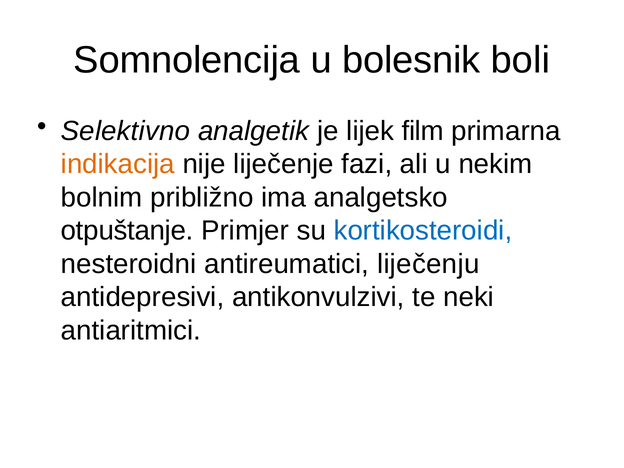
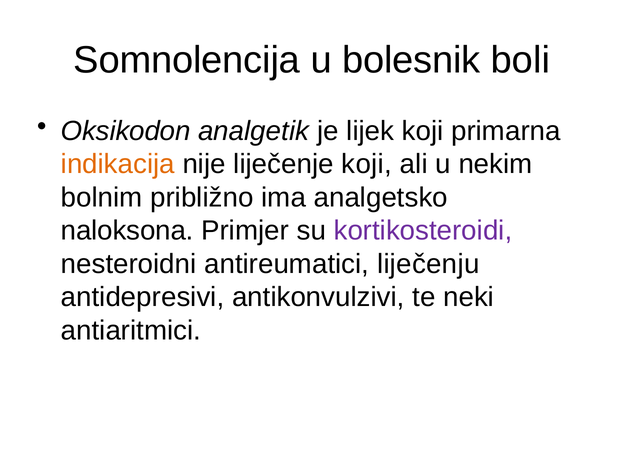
Selektivno: Selektivno -> Oksikodon
lijek film: film -> koji
liječenje fazi: fazi -> koji
otpuštanje: otpuštanje -> naloksona
kortikosteroidi colour: blue -> purple
